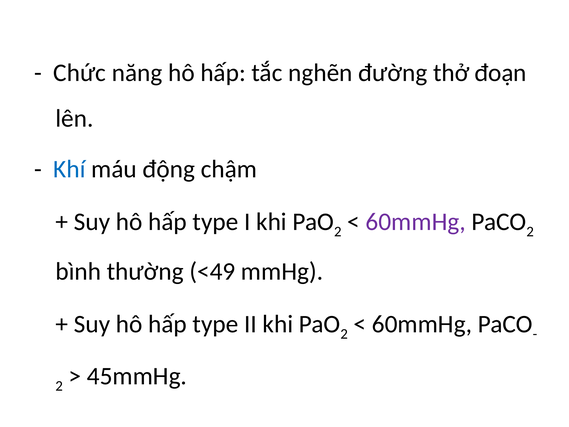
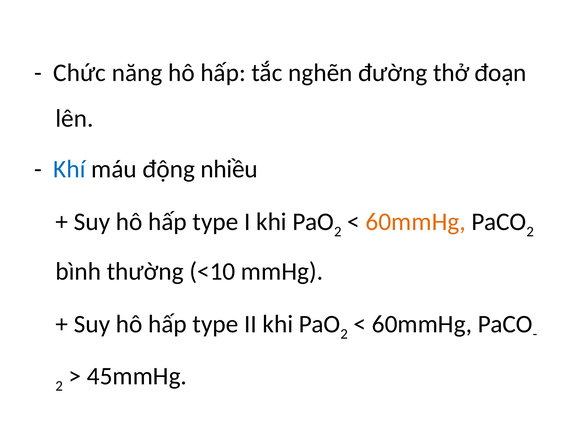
chậm: chậm -> nhiều
60mmHg at (416, 222) colour: purple -> orange
<49: <49 -> <10
